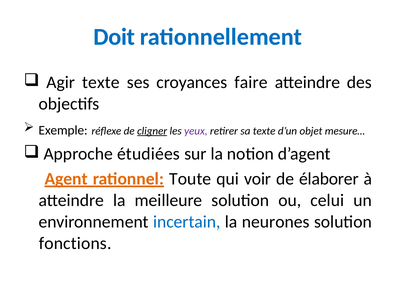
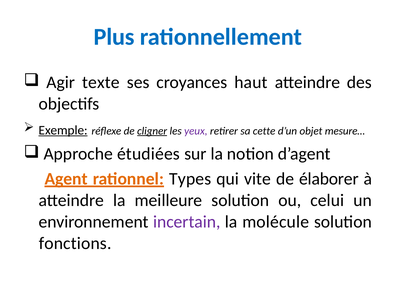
Doit: Doit -> Plus
faire: faire -> haut
Exemple underline: none -> present
sa texte: texte -> cette
Toute: Toute -> Types
voir: voir -> vite
incertain colour: blue -> purple
neurones: neurones -> molécule
